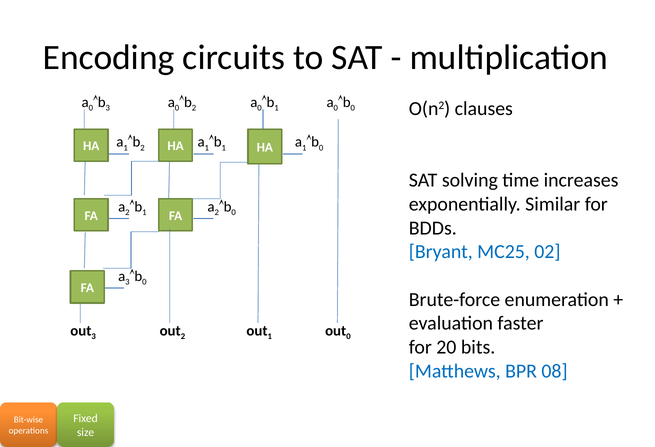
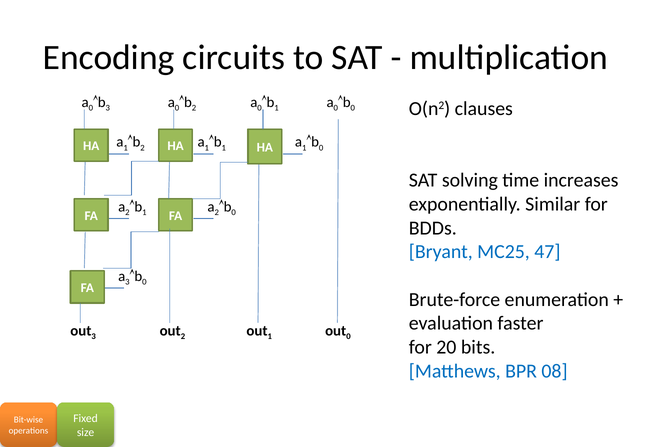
02: 02 -> 47
